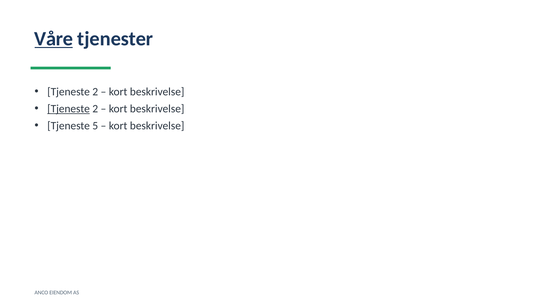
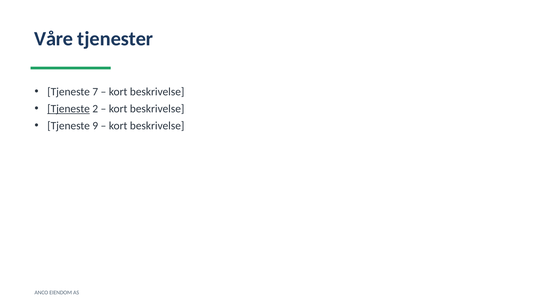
Våre underline: present -> none
2 at (95, 92): 2 -> 7
5: 5 -> 9
